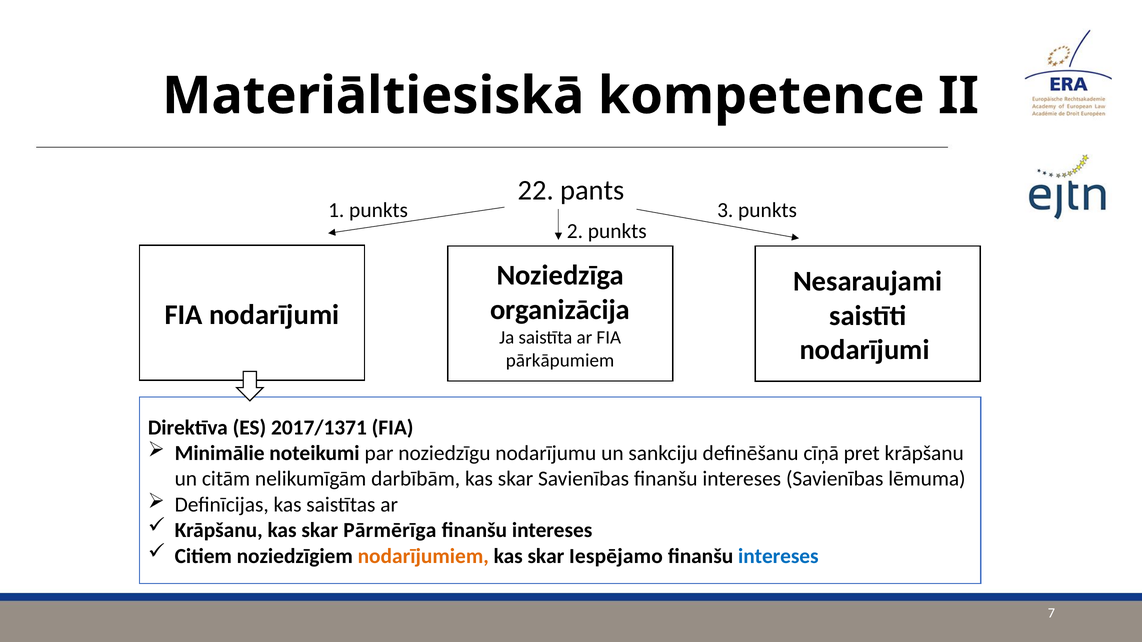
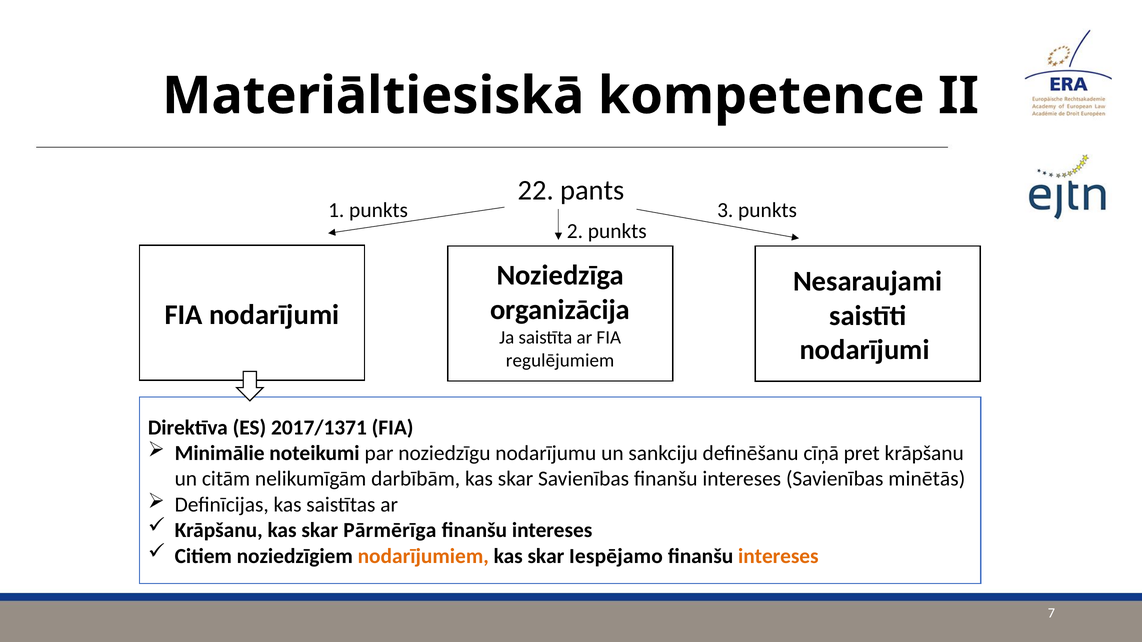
pārkāpumiem: pārkāpumiem -> regulējumiem
lēmuma: lēmuma -> minētās
intereses at (778, 556) colour: blue -> orange
